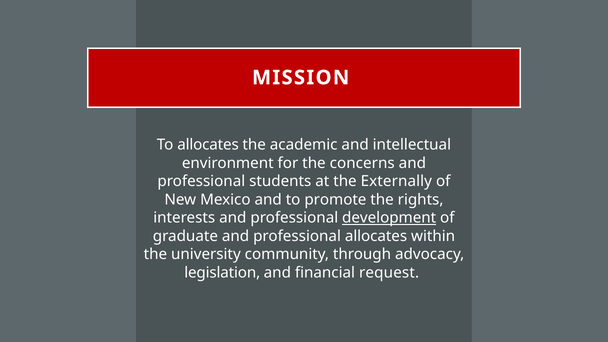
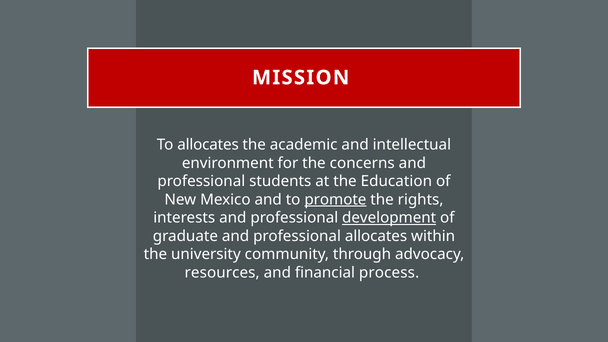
Externally: Externally -> Education
promote underline: none -> present
legislation: legislation -> resources
request: request -> process
